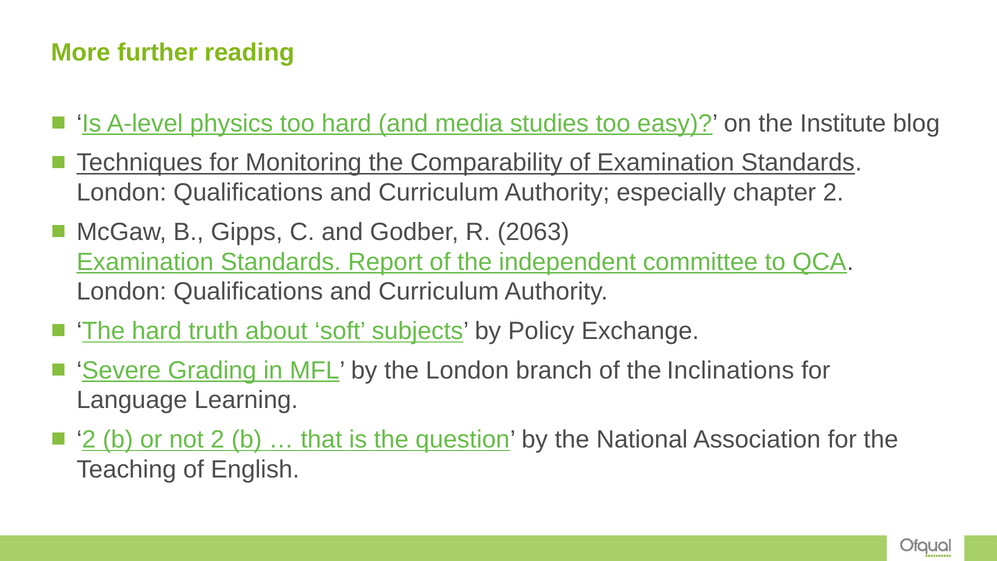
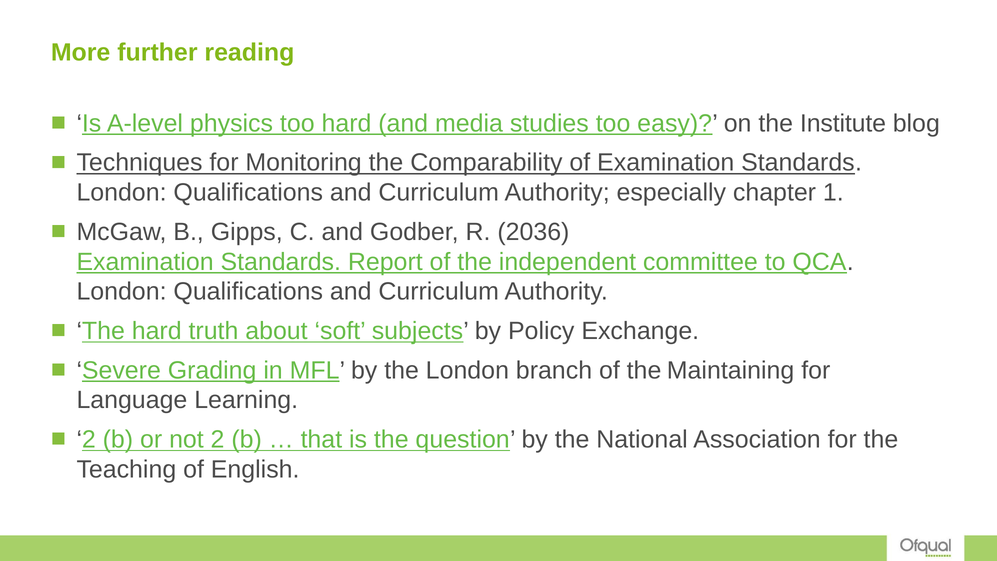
chapter 2: 2 -> 1
2063: 2063 -> 2036
Inclinations: Inclinations -> Maintaining
